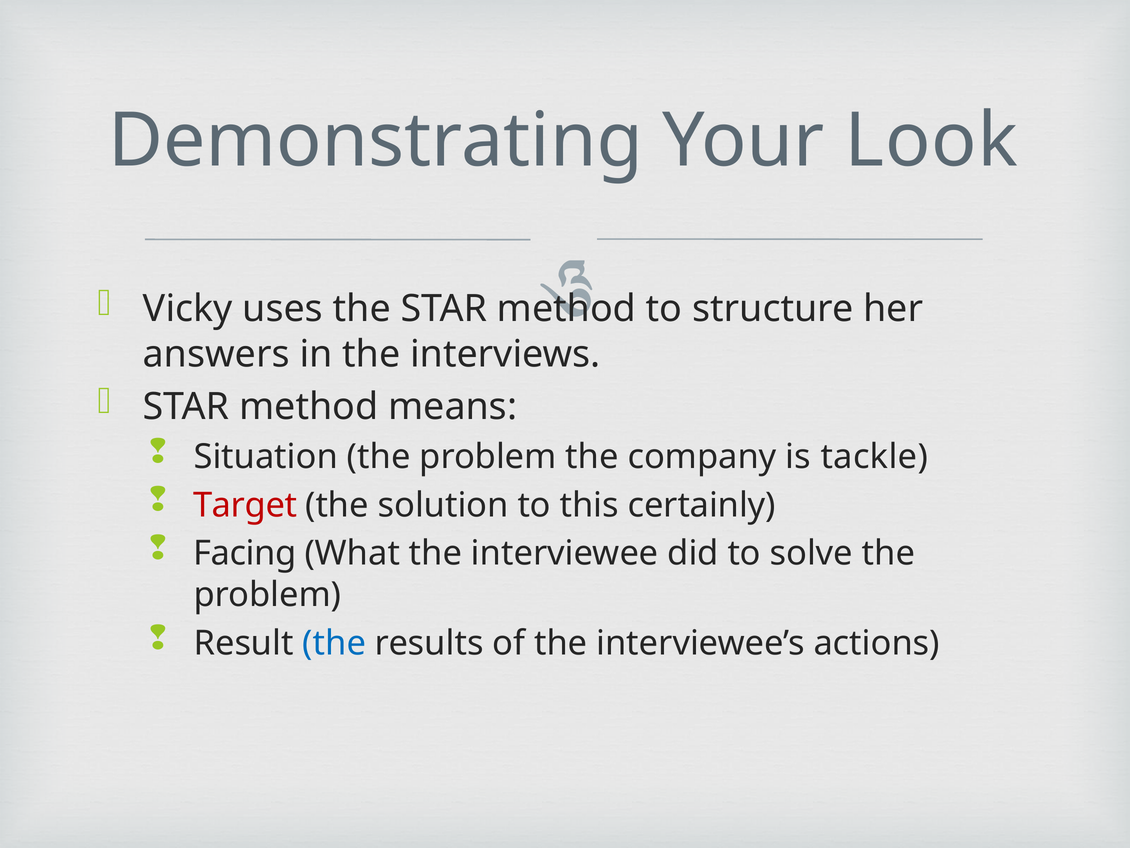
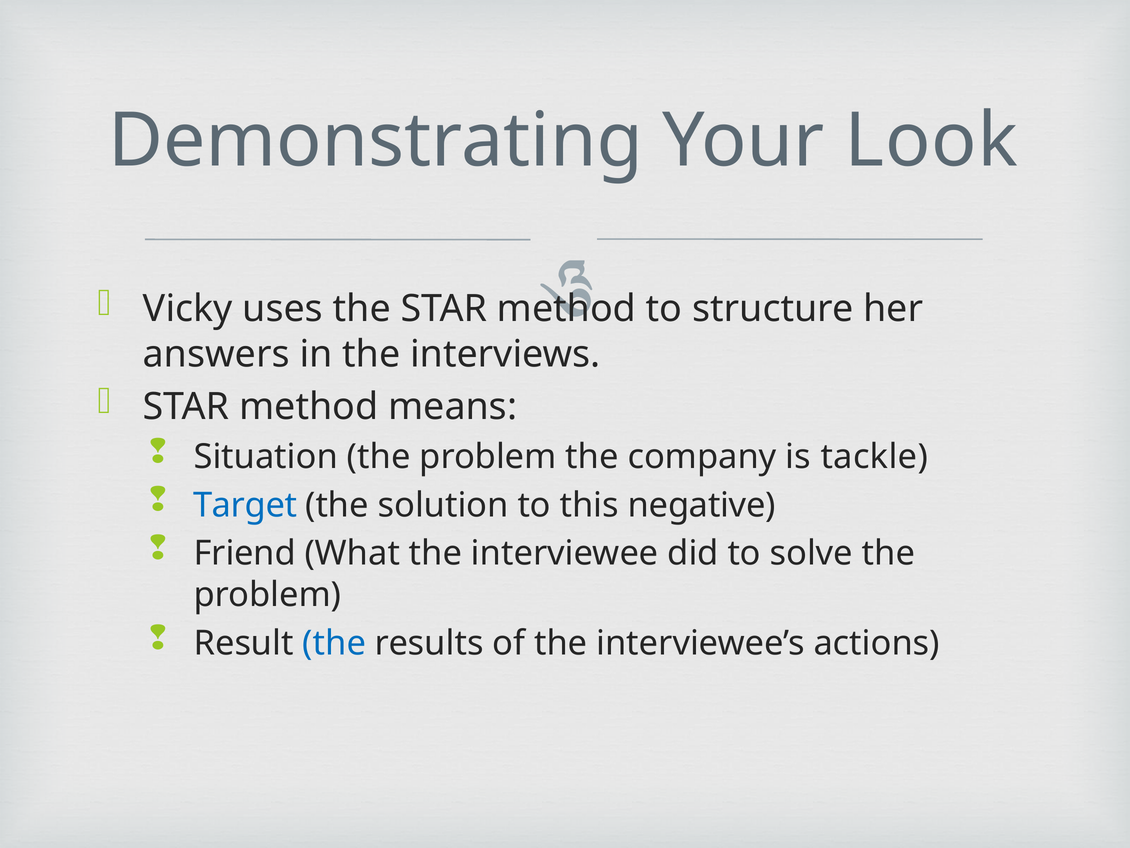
Target colour: red -> blue
certainly: certainly -> negative
Facing: Facing -> Friend
